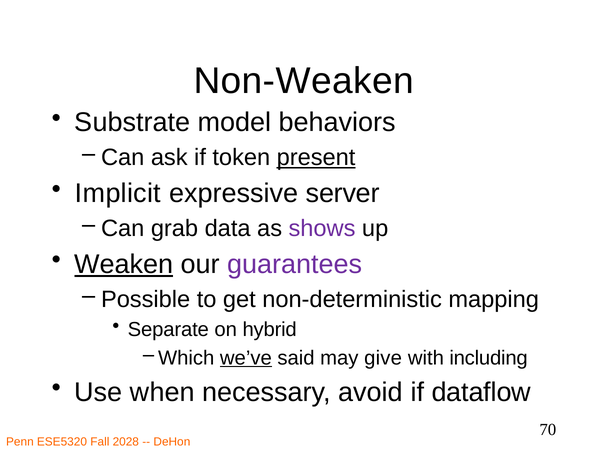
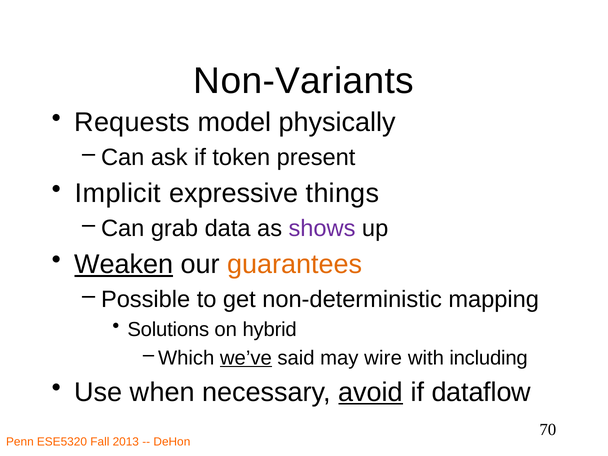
Non-Weaken: Non-Weaken -> Non-Variants
Substrate: Substrate -> Requests
behaviors: behaviors -> physically
present underline: present -> none
server: server -> things
guarantees colour: purple -> orange
Separate: Separate -> Solutions
give: give -> wire
avoid underline: none -> present
2028: 2028 -> 2013
